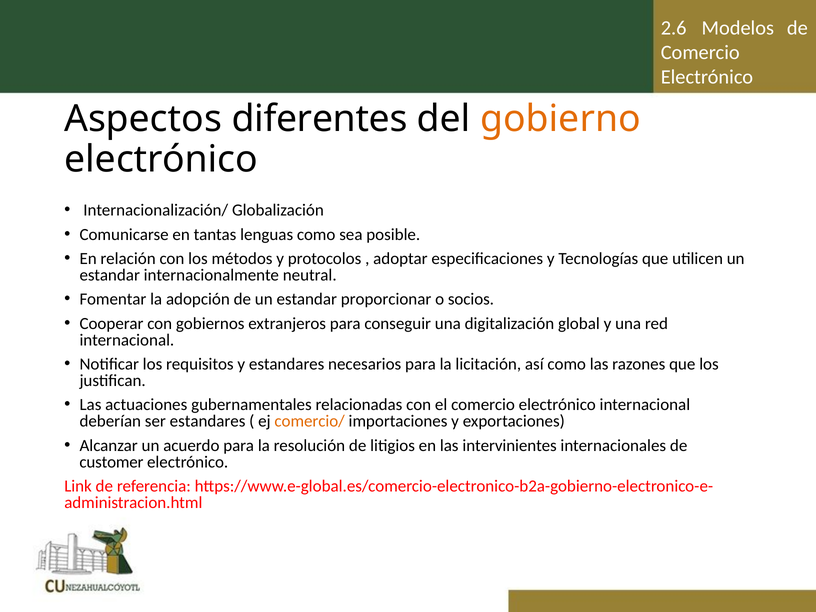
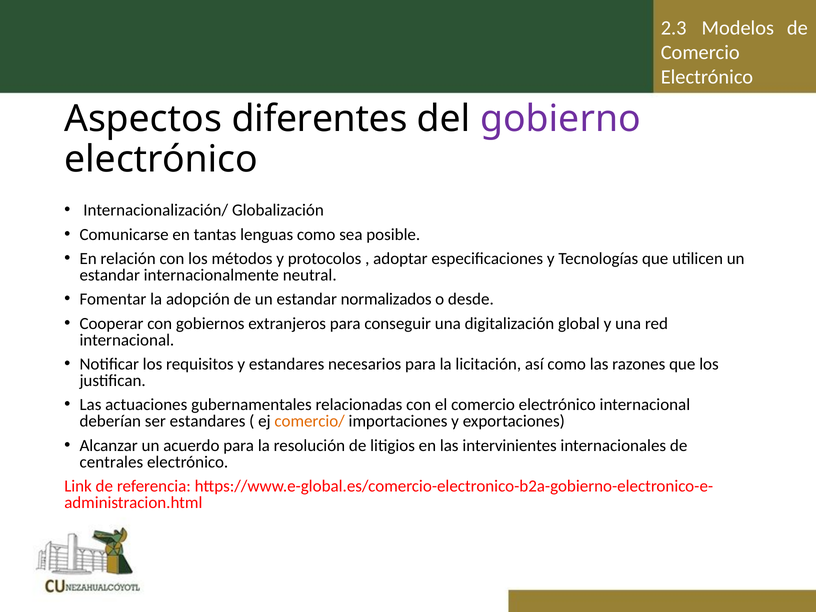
2.6: 2.6 -> 2.3
gobierno colour: orange -> purple
proporcionar: proporcionar -> normalizados
socios: socios -> desde
customer: customer -> centrales
